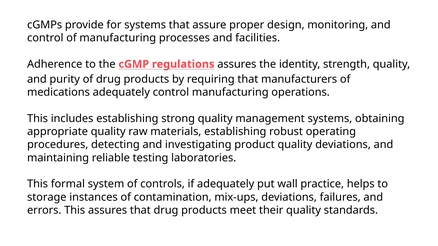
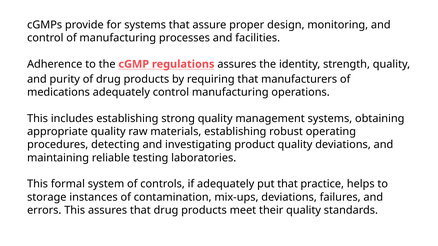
put wall: wall -> that
